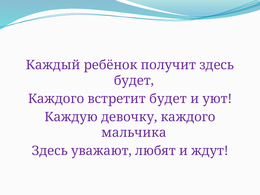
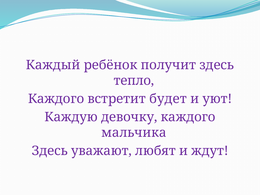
будет at (134, 81): будет -> тепло
